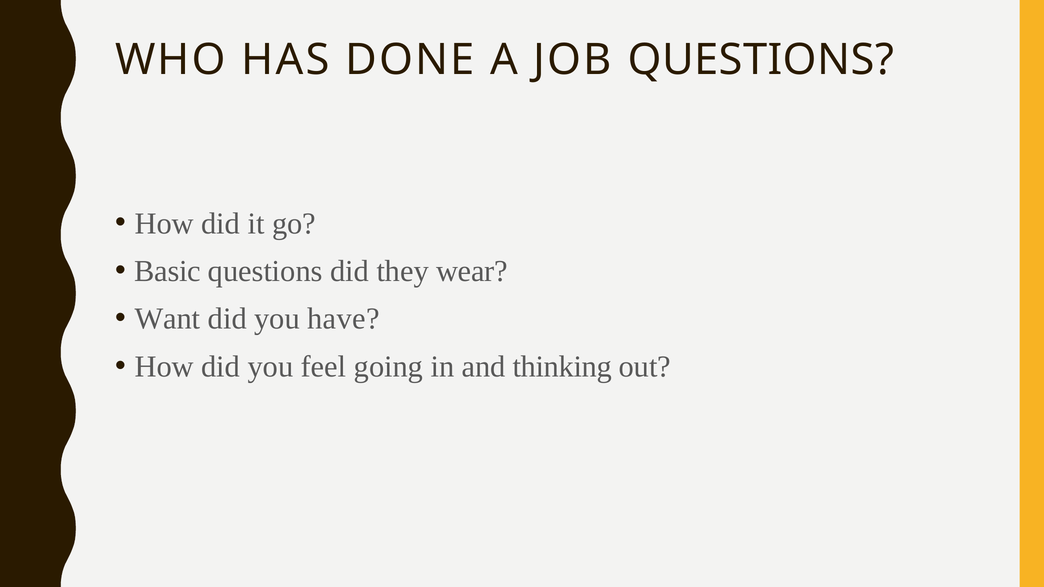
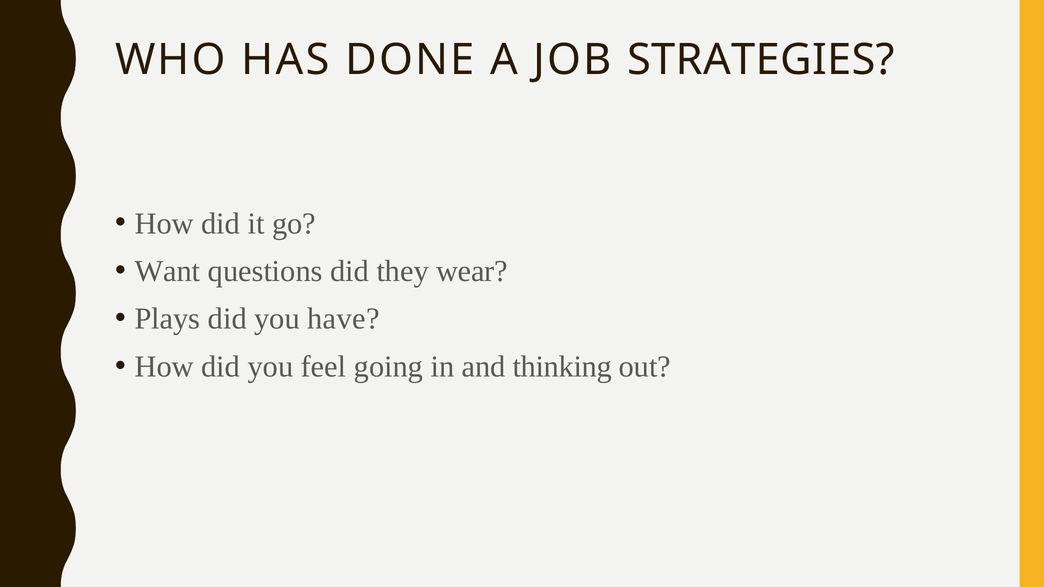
JOB QUESTIONS: QUESTIONS -> STRATEGIES
Basic: Basic -> Want
Want: Want -> Plays
